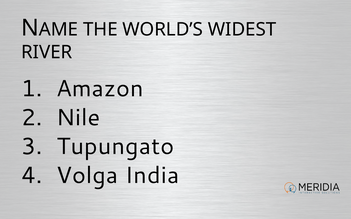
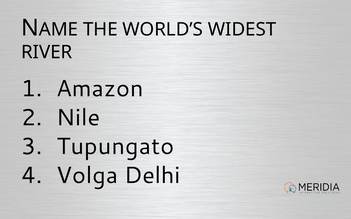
India: India -> Delhi
